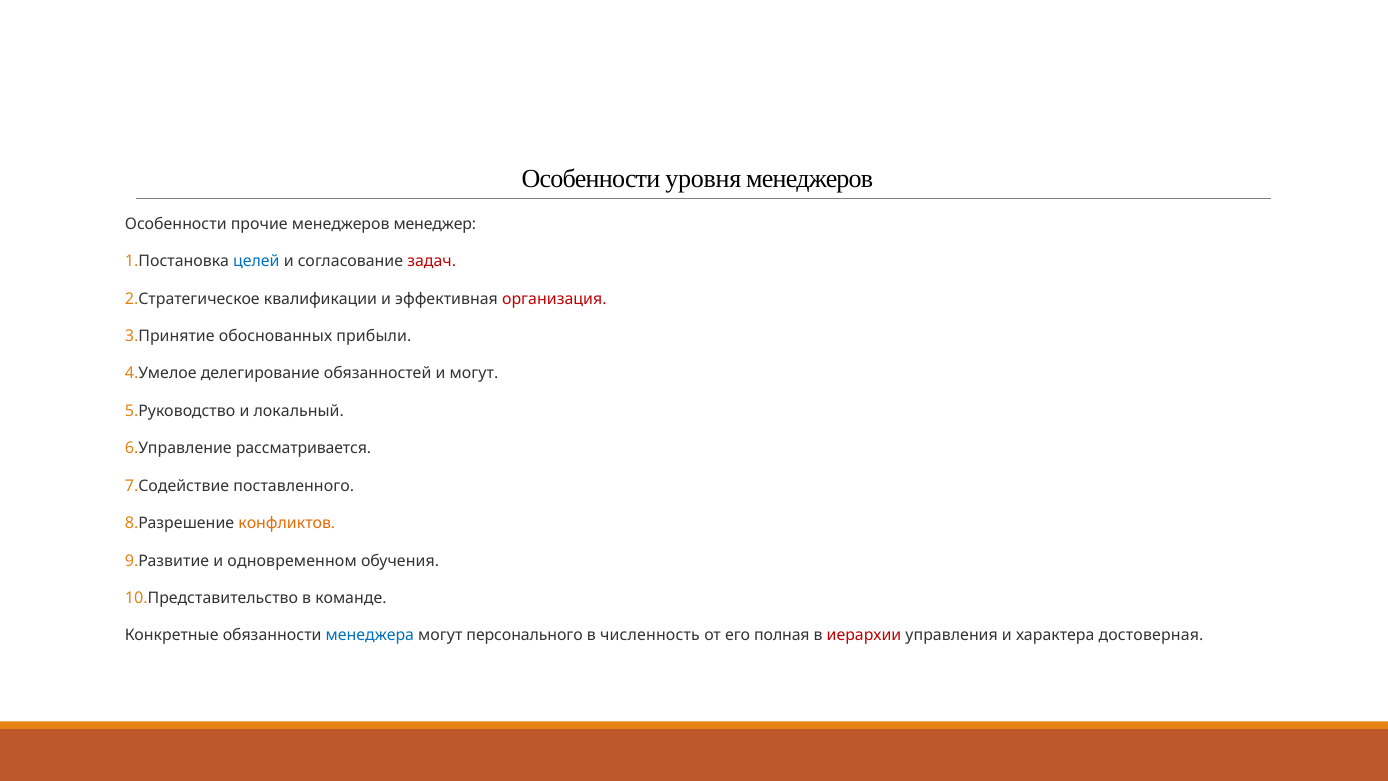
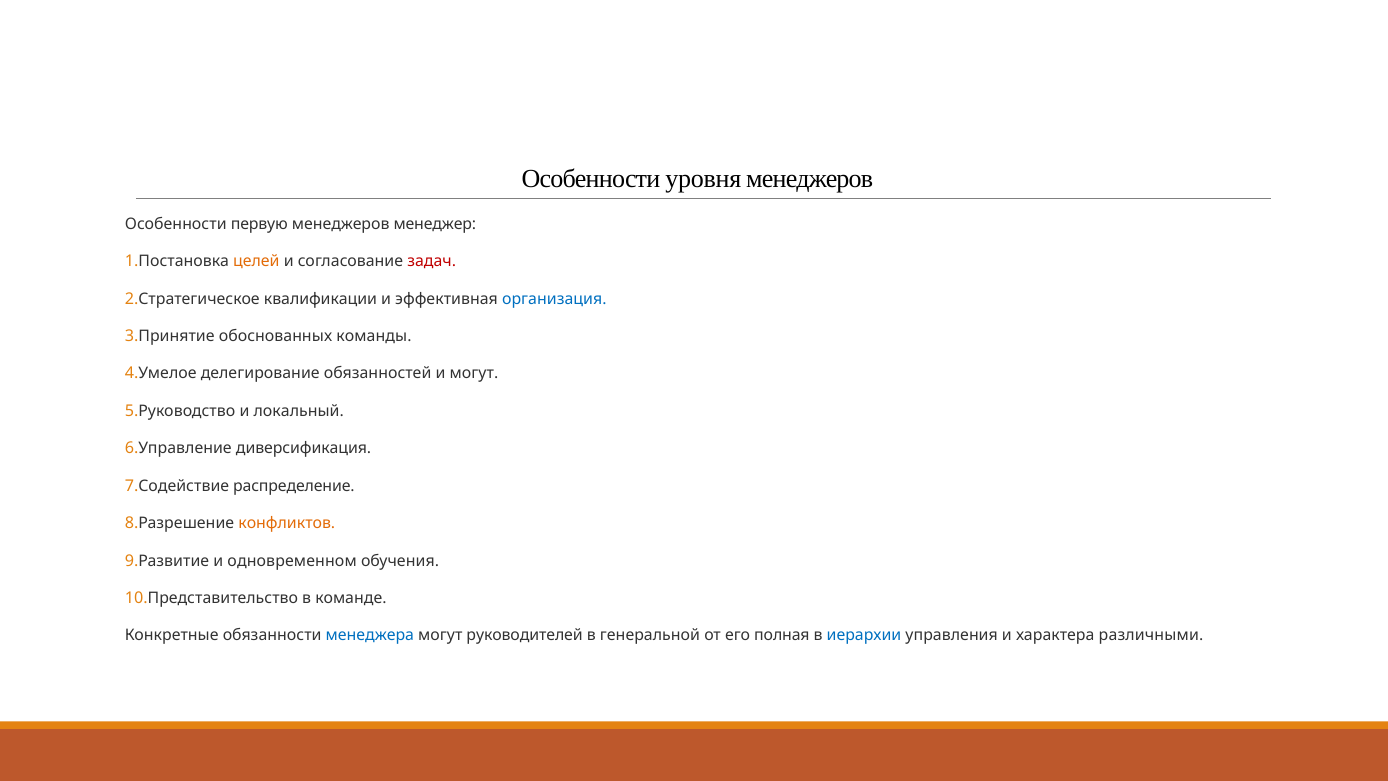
прочие: прочие -> первую
целей colour: blue -> orange
организация colour: red -> blue
прибыли: прибыли -> команды
рассматривается: рассматривается -> диверсификация
поставленного: поставленного -> распределение
персонального: персонального -> руководителей
численность: численность -> генеральной
иерархии colour: red -> blue
достоверная: достоверная -> различными
